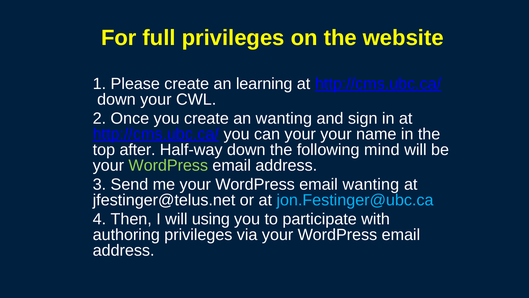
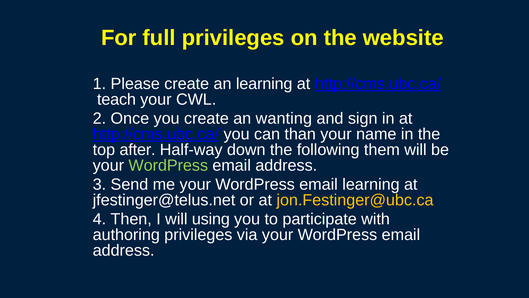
down at (116, 99): down -> teach
can your: your -> than
mind: mind -> them
email wanting: wanting -> learning
jon.Festinger@ubc.ca colour: light blue -> yellow
